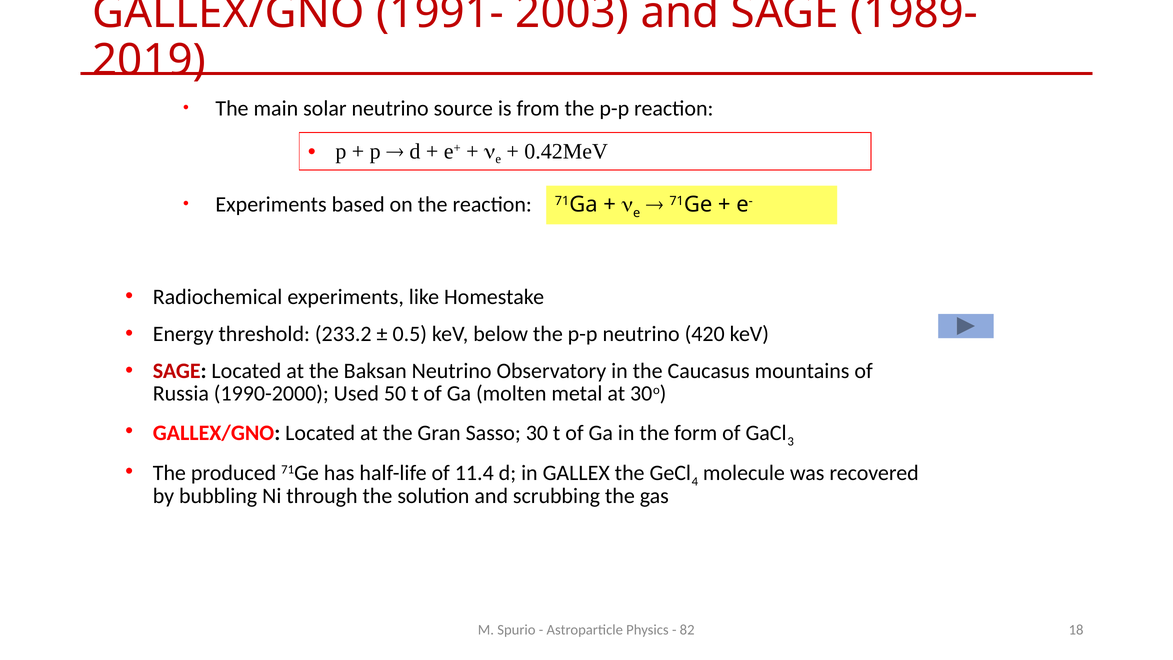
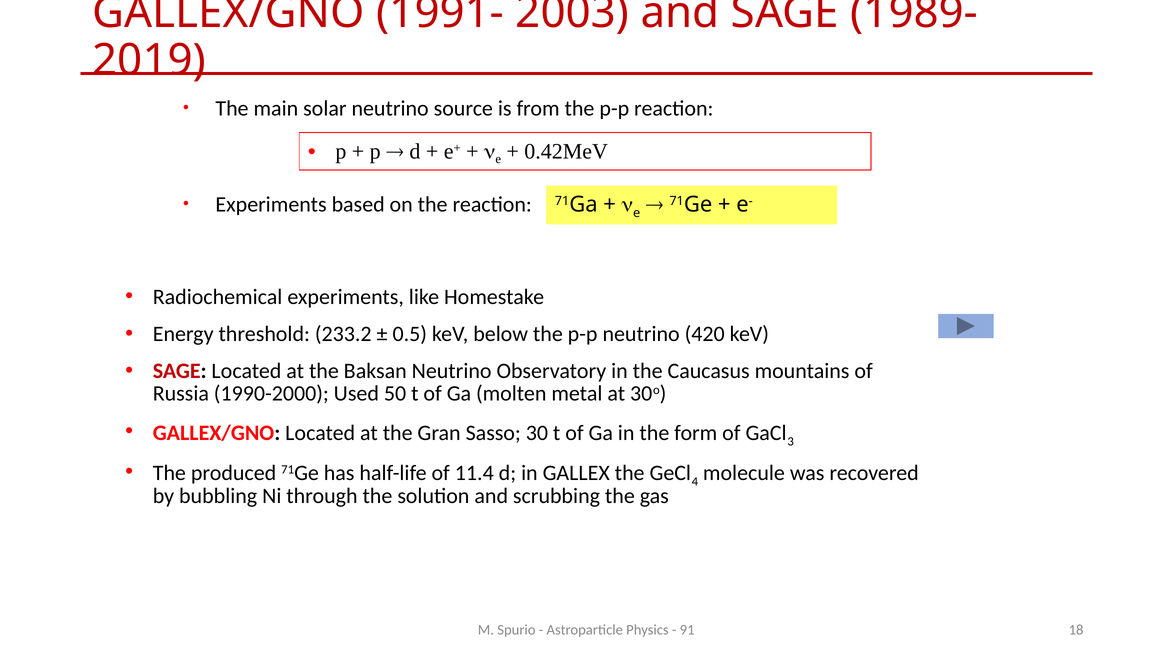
82: 82 -> 91
